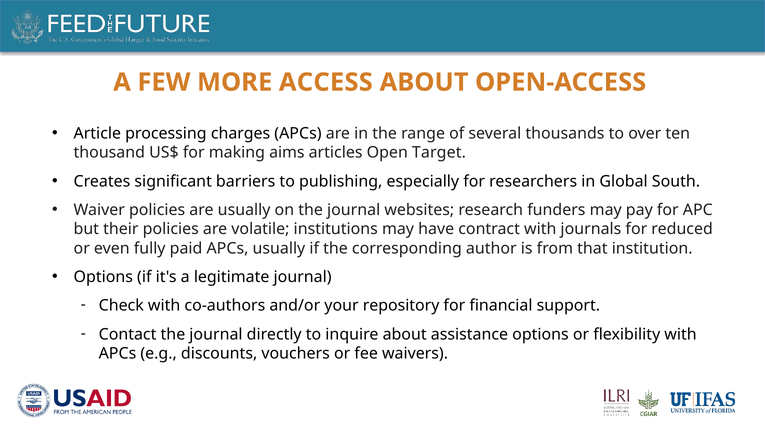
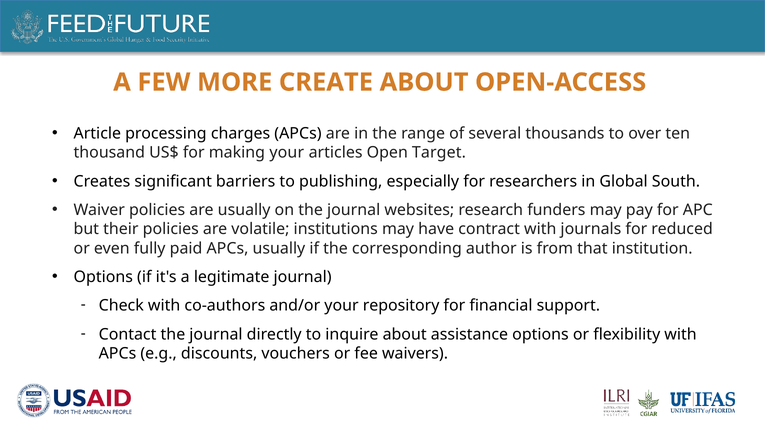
ACCESS: ACCESS -> CREATE
making aims: aims -> your
